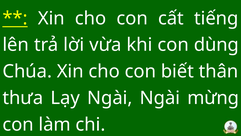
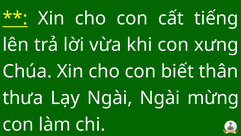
dùng: dùng -> xưng
